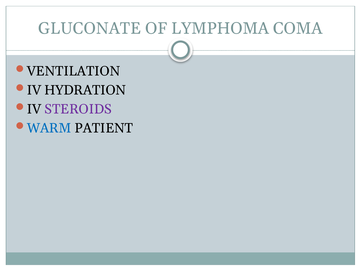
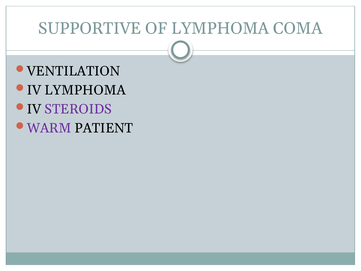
GLUCONATE: GLUCONATE -> SUPPORTIVE
IV HYDRATION: HYDRATION -> LYMPHOMA
WARM colour: blue -> purple
